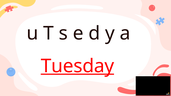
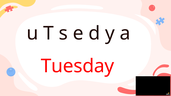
Tuesday underline: present -> none
